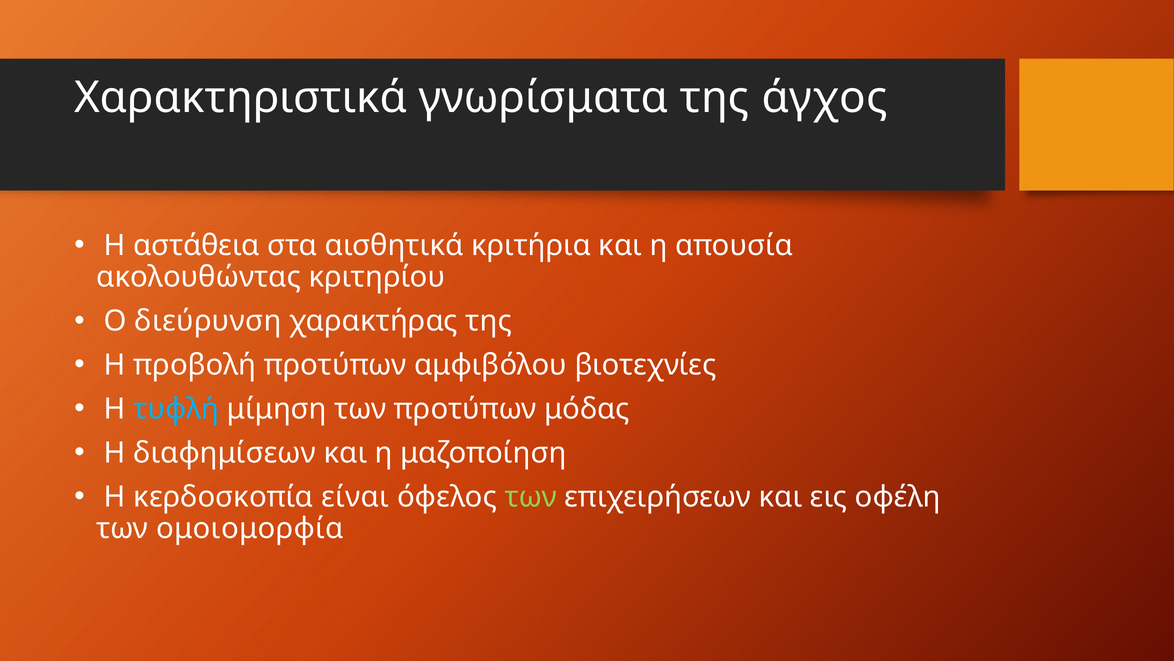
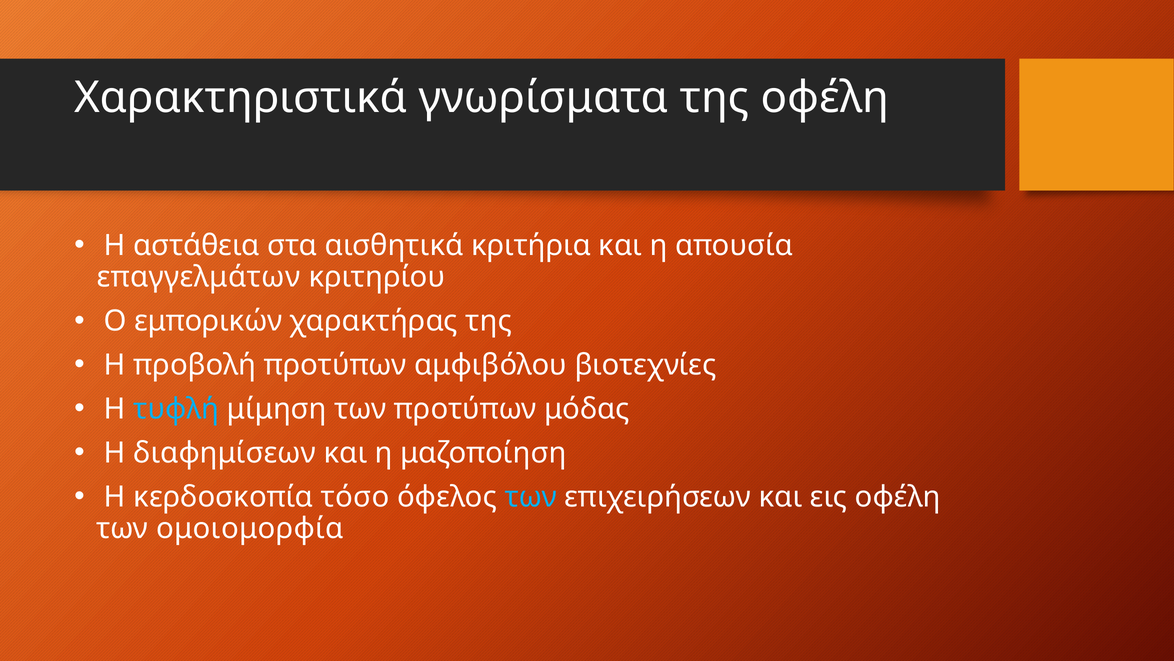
της άγχος: άγχος -> οφέλη
ακολουθώντας: ακολουθώντας -> επαγγελμάτων
διεύρυνση: διεύρυνση -> εμπορικών
είναι: είναι -> τόσο
των at (531, 496) colour: light green -> light blue
